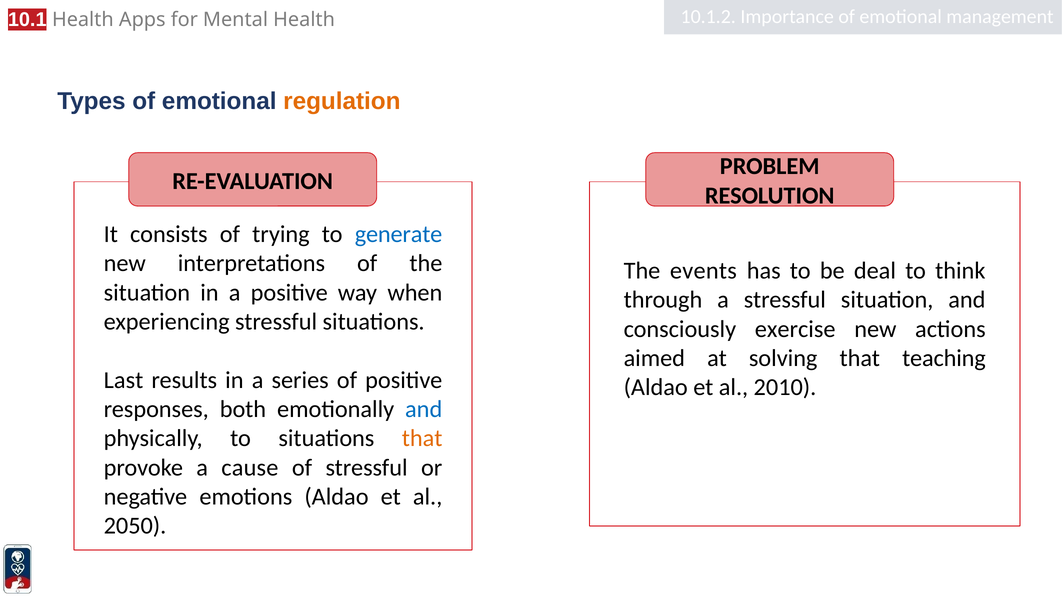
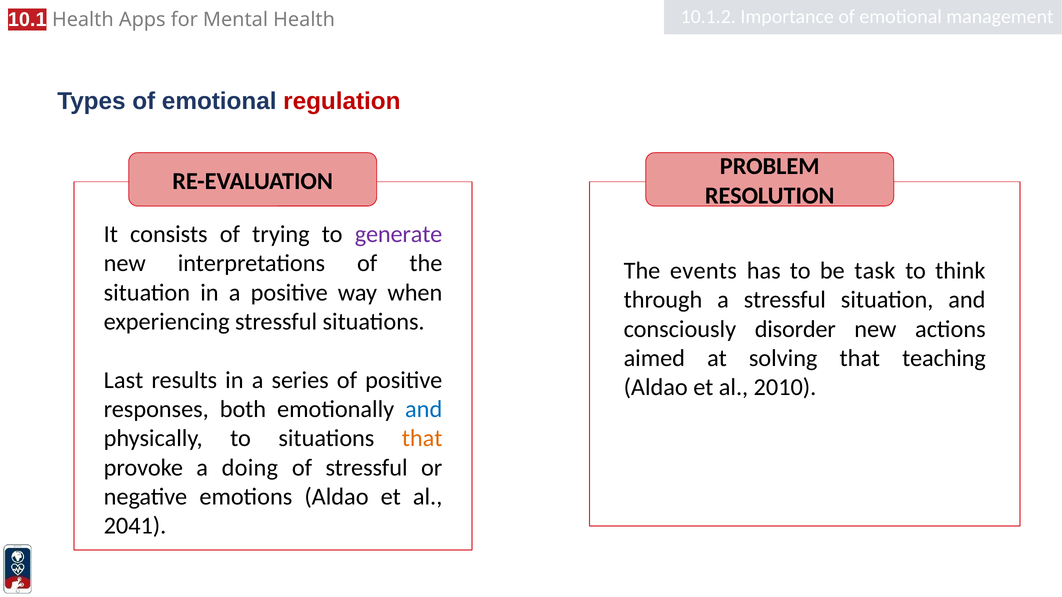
regulation colour: orange -> red
generate colour: blue -> purple
deal: deal -> task
exercise: exercise -> disorder
cause: cause -> doing
2050: 2050 -> 2041
